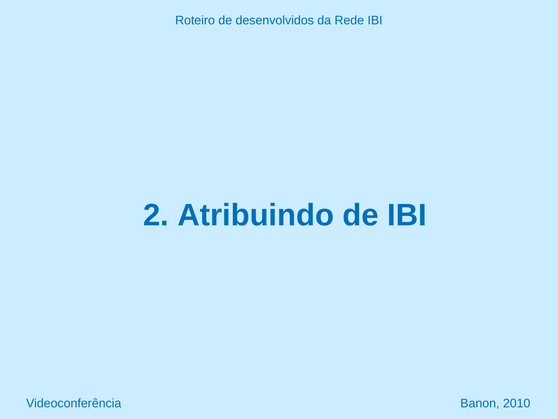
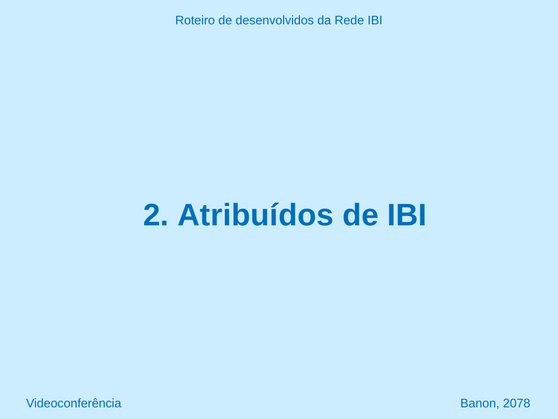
Atribuindo: Atribuindo -> Atribuídos
2010: 2010 -> 2078
